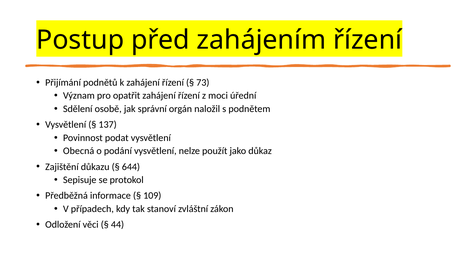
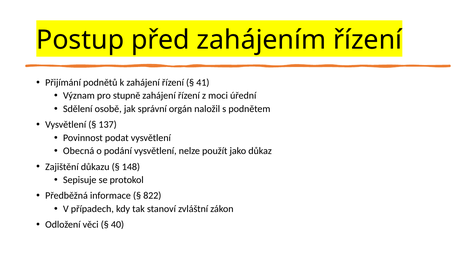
73: 73 -> 41
opatřit: opatřit -> stupně
644: 644 -> 148
109: 109 -> 822
44: 44 -> 40
